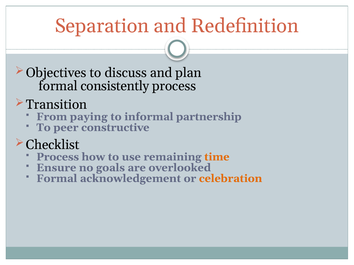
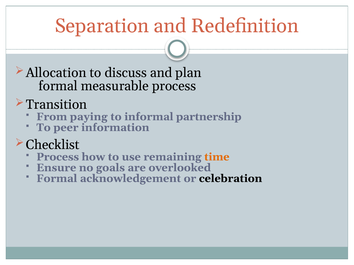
Objectives: Objectives -> Allocation
consistently: consistently -> measurable
constructive: constructive -> information
celebration colour: orange -> black
